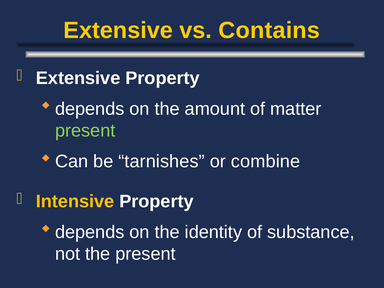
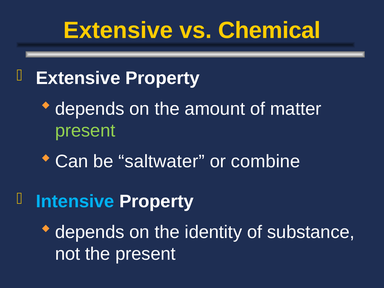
Contains: Contains -> Chemical
tarnishes: tarnishes -> saltwater
Intensive colour: yellow -> light blue
